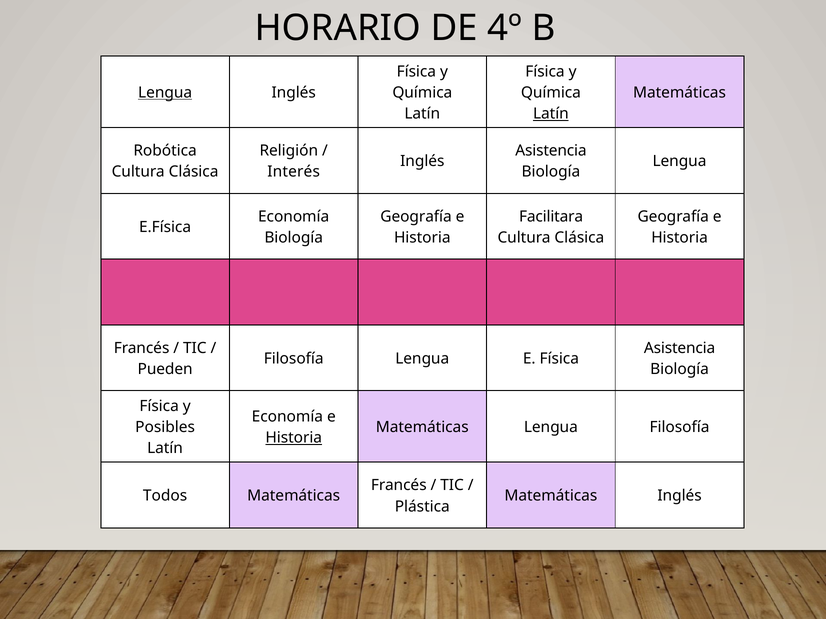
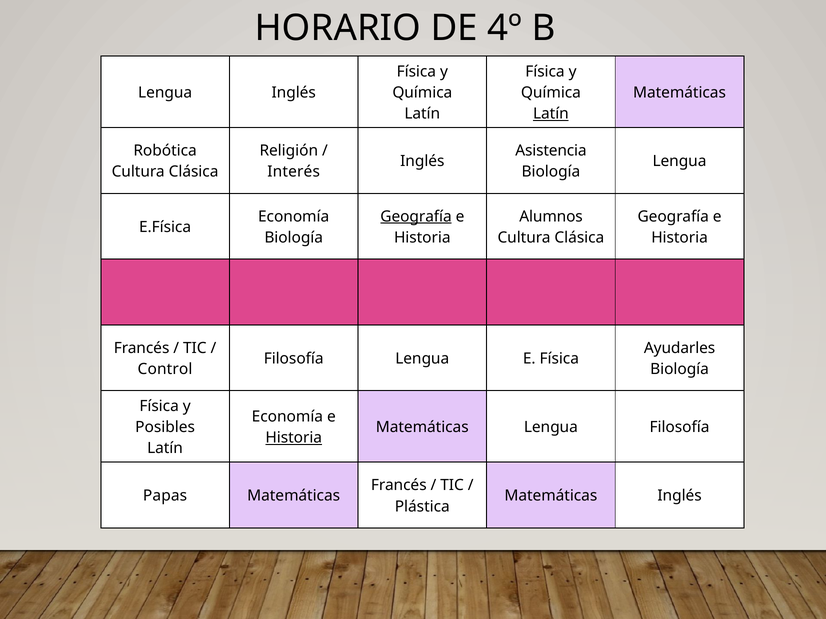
Lengua at (165, 93) underline: present -> none
Geografía at (416, 217) underline: none -> present
Facilitara: Facilitara -> Alumnos
Asistencia at (680, 348): Asistencia -> Ayudarles
Pueden: Pueden -> Control
Todos: Todos -> Papas
